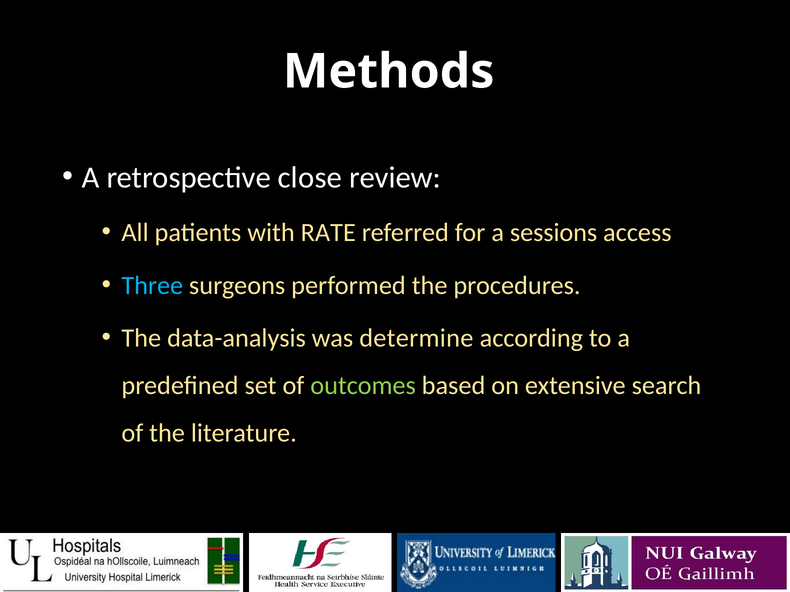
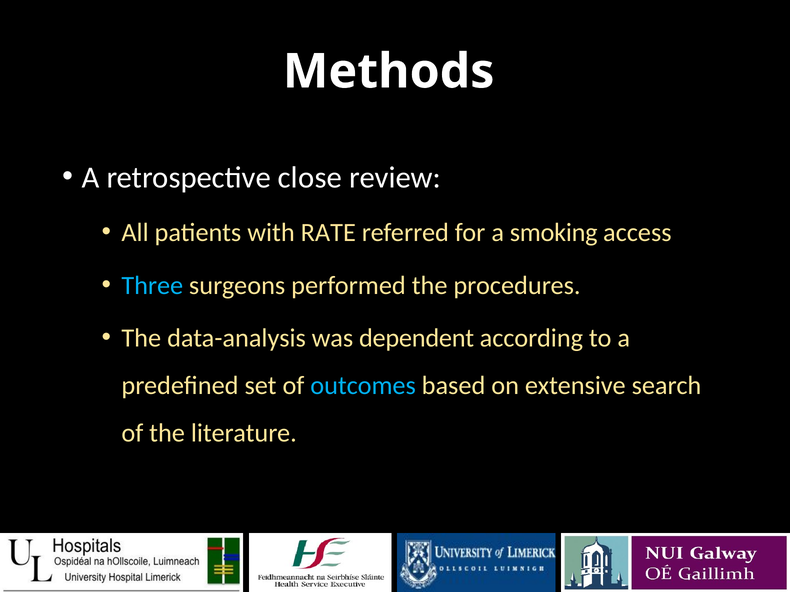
sessions: sessions -> smoking
determine: determine -> dependent
outcomes colour: light green -> light blue
